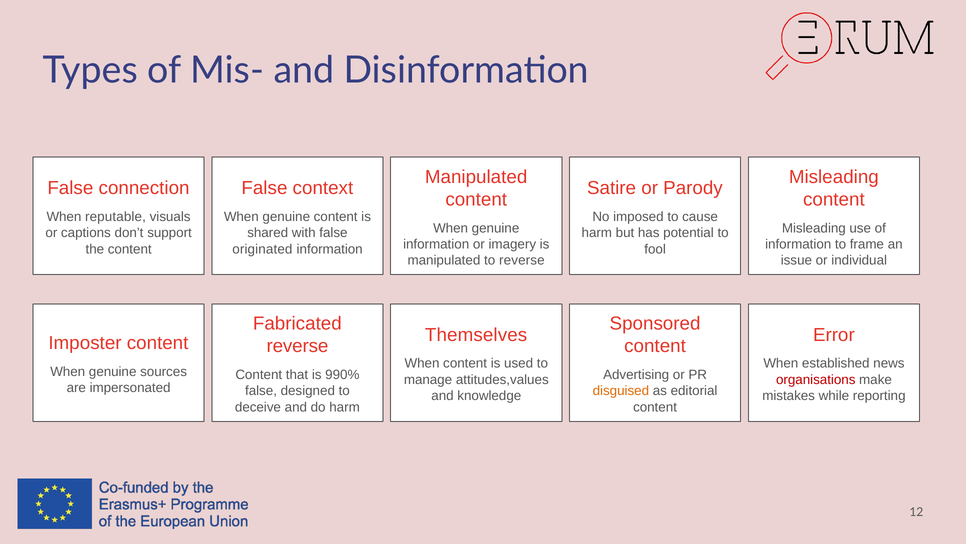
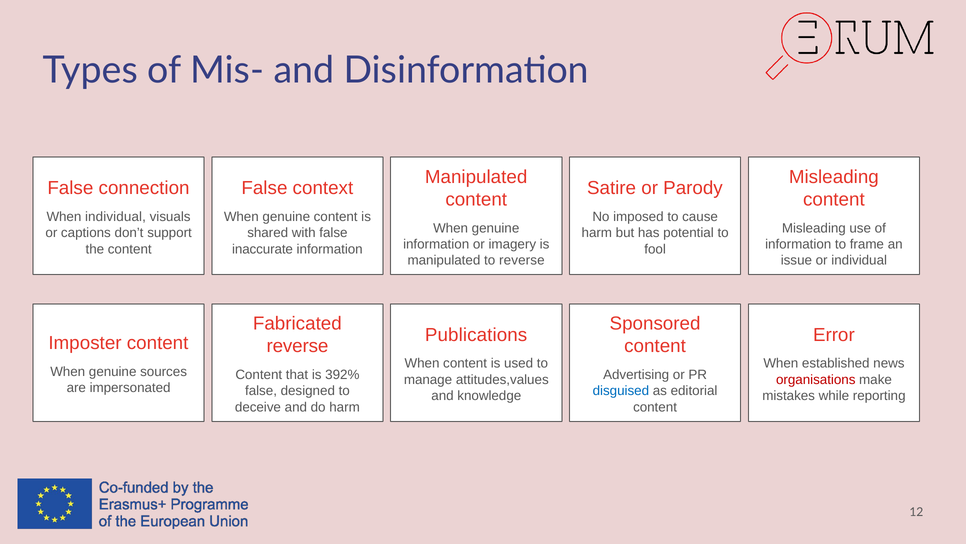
When reputable: reputable -> individual
originated: originated -> inaccurate
Themselves: Themselves -> Publications
990%: 990% -> 392%
disguised colour: orange -> blue
